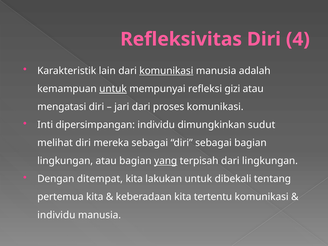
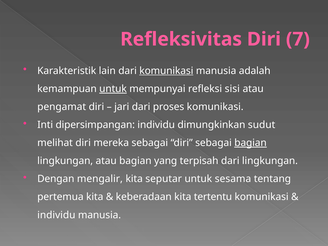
4: 4 -> 7
gizi: gizi -> sisi
mengatasi: mengatasi -> pengamat
bagian at (250, 143) underline: none -> present
yang underline: present -> none
ditempat: ditempat -> mengalir
lakukan: lakukan -> seputar
dibekali: dibekali -> sesama
